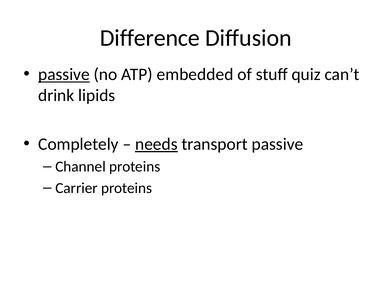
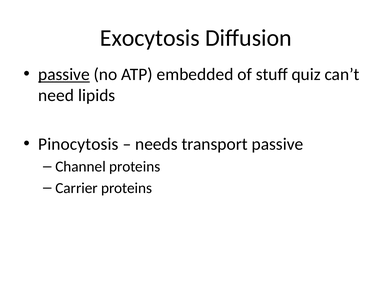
Difference: Difference -> Exocytosis
drink: drink -> need
Completely: Completely -> Pinocytosis
needs underline: present -> none
